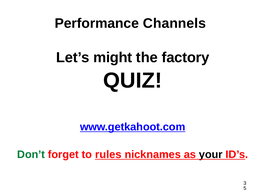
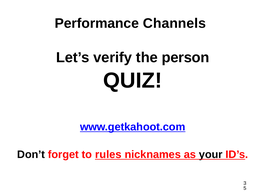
might: might -> verify
factory: factory -> person
Don’t colour: green -> black
